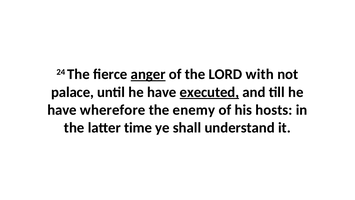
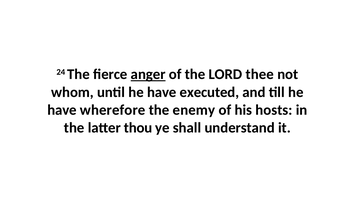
with: with -> thee
palace: palace -> whom
executed underline: present -> none
time: time -> thou
